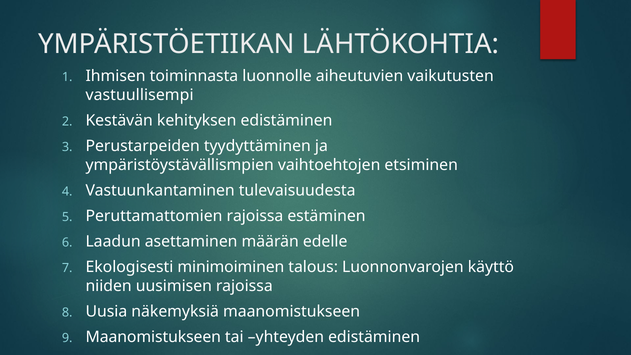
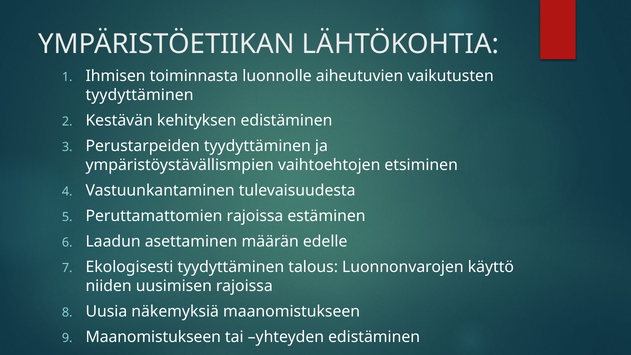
vastuullisempi at (140, 95): vastuullisempi -> tyydyttäminen
Ekologisesti minimoiminen: minimoiminen -> tyydyttäminen
